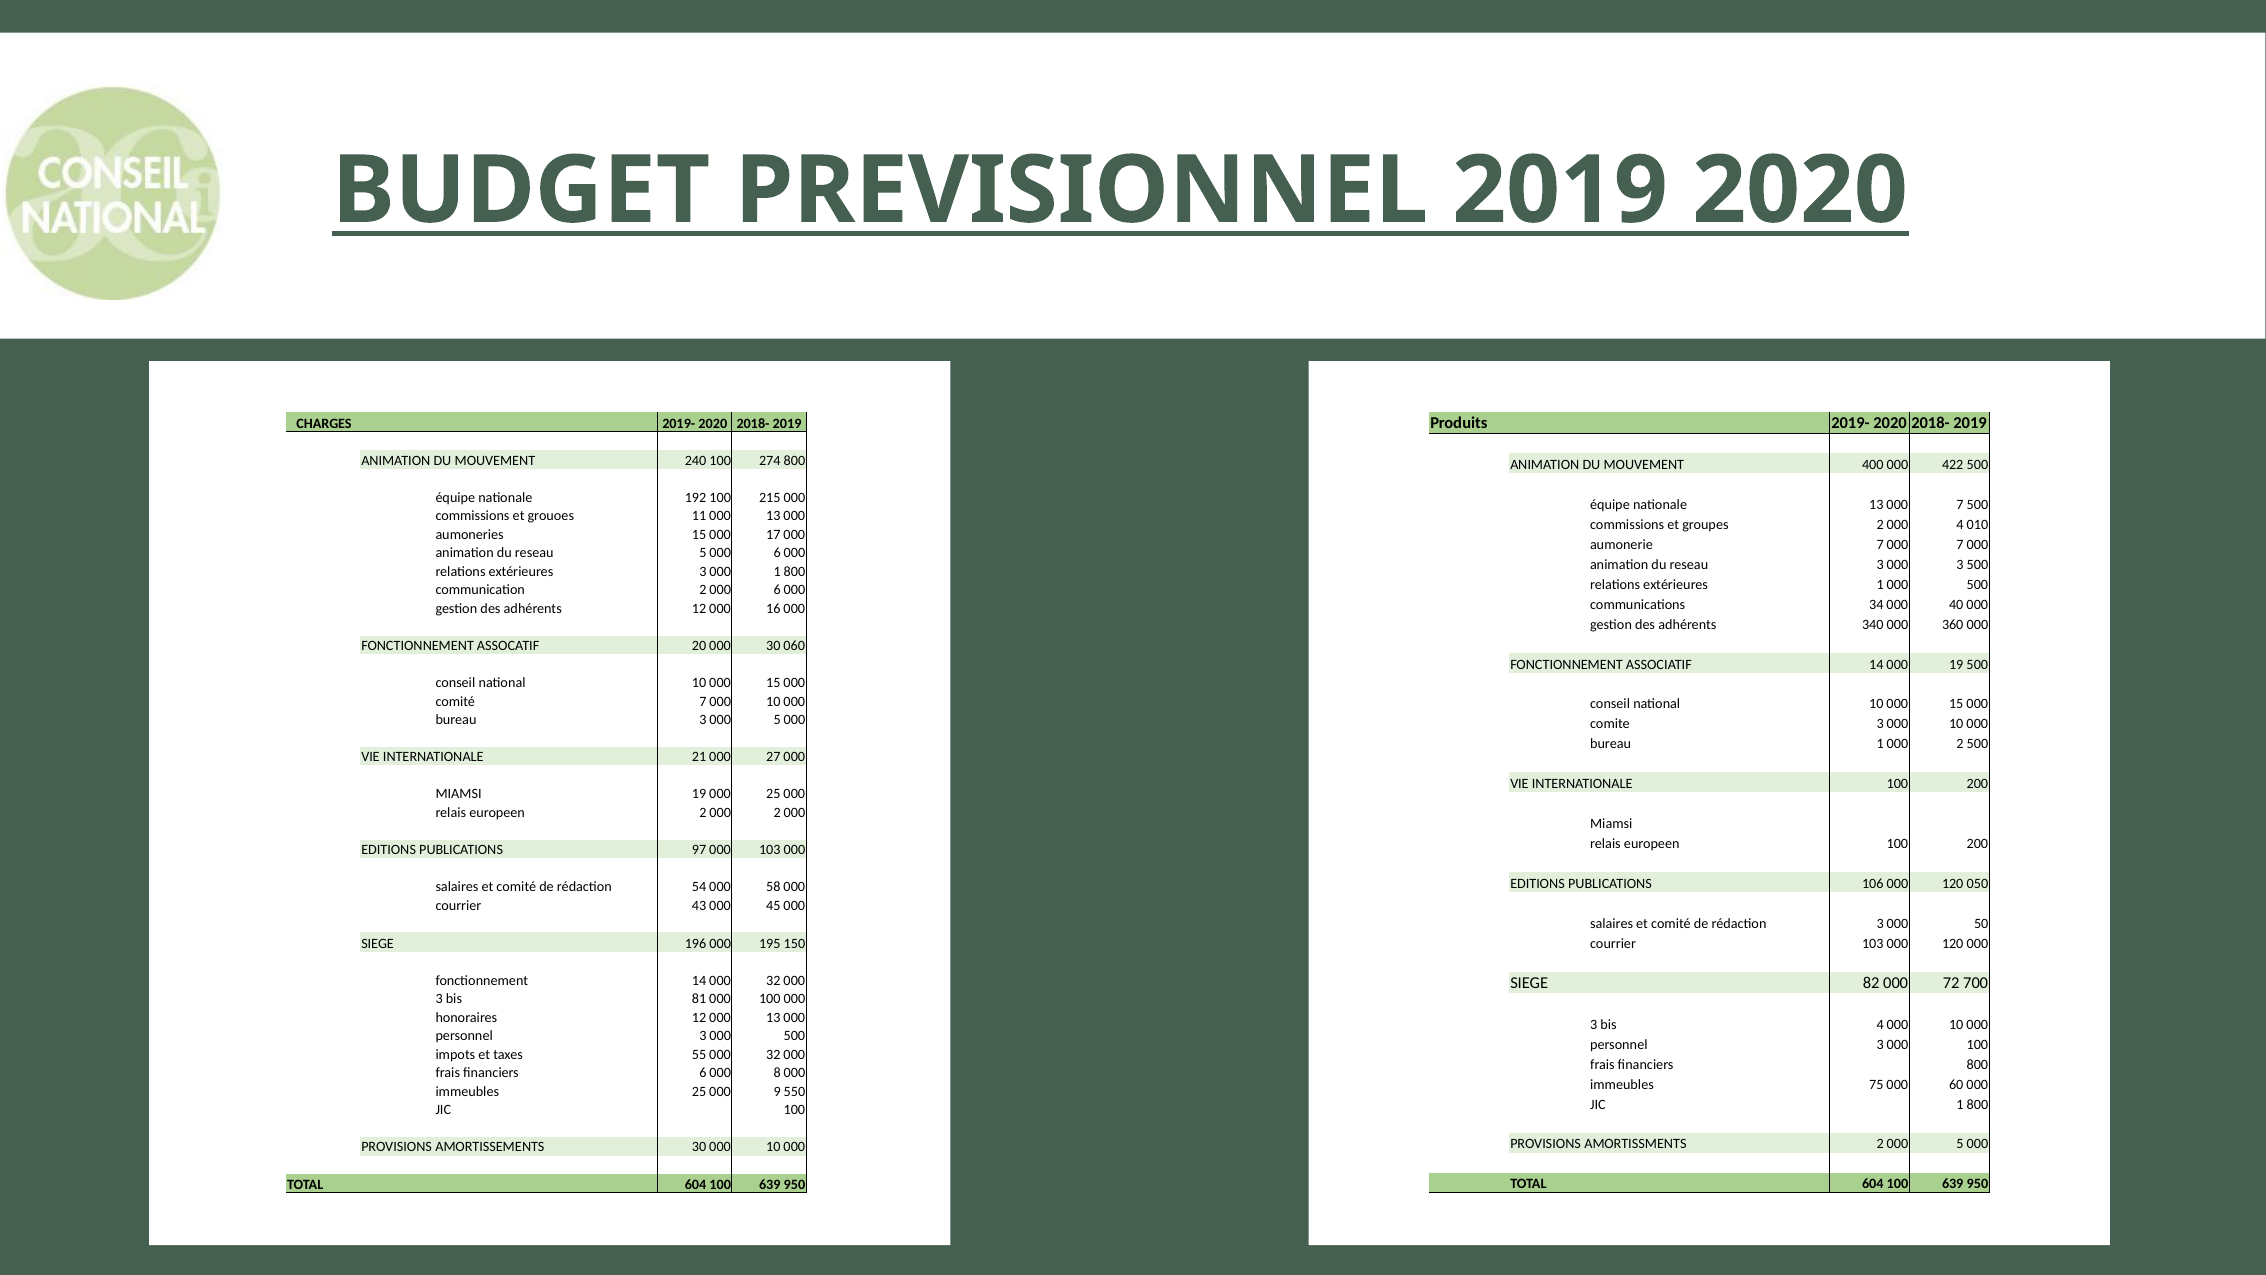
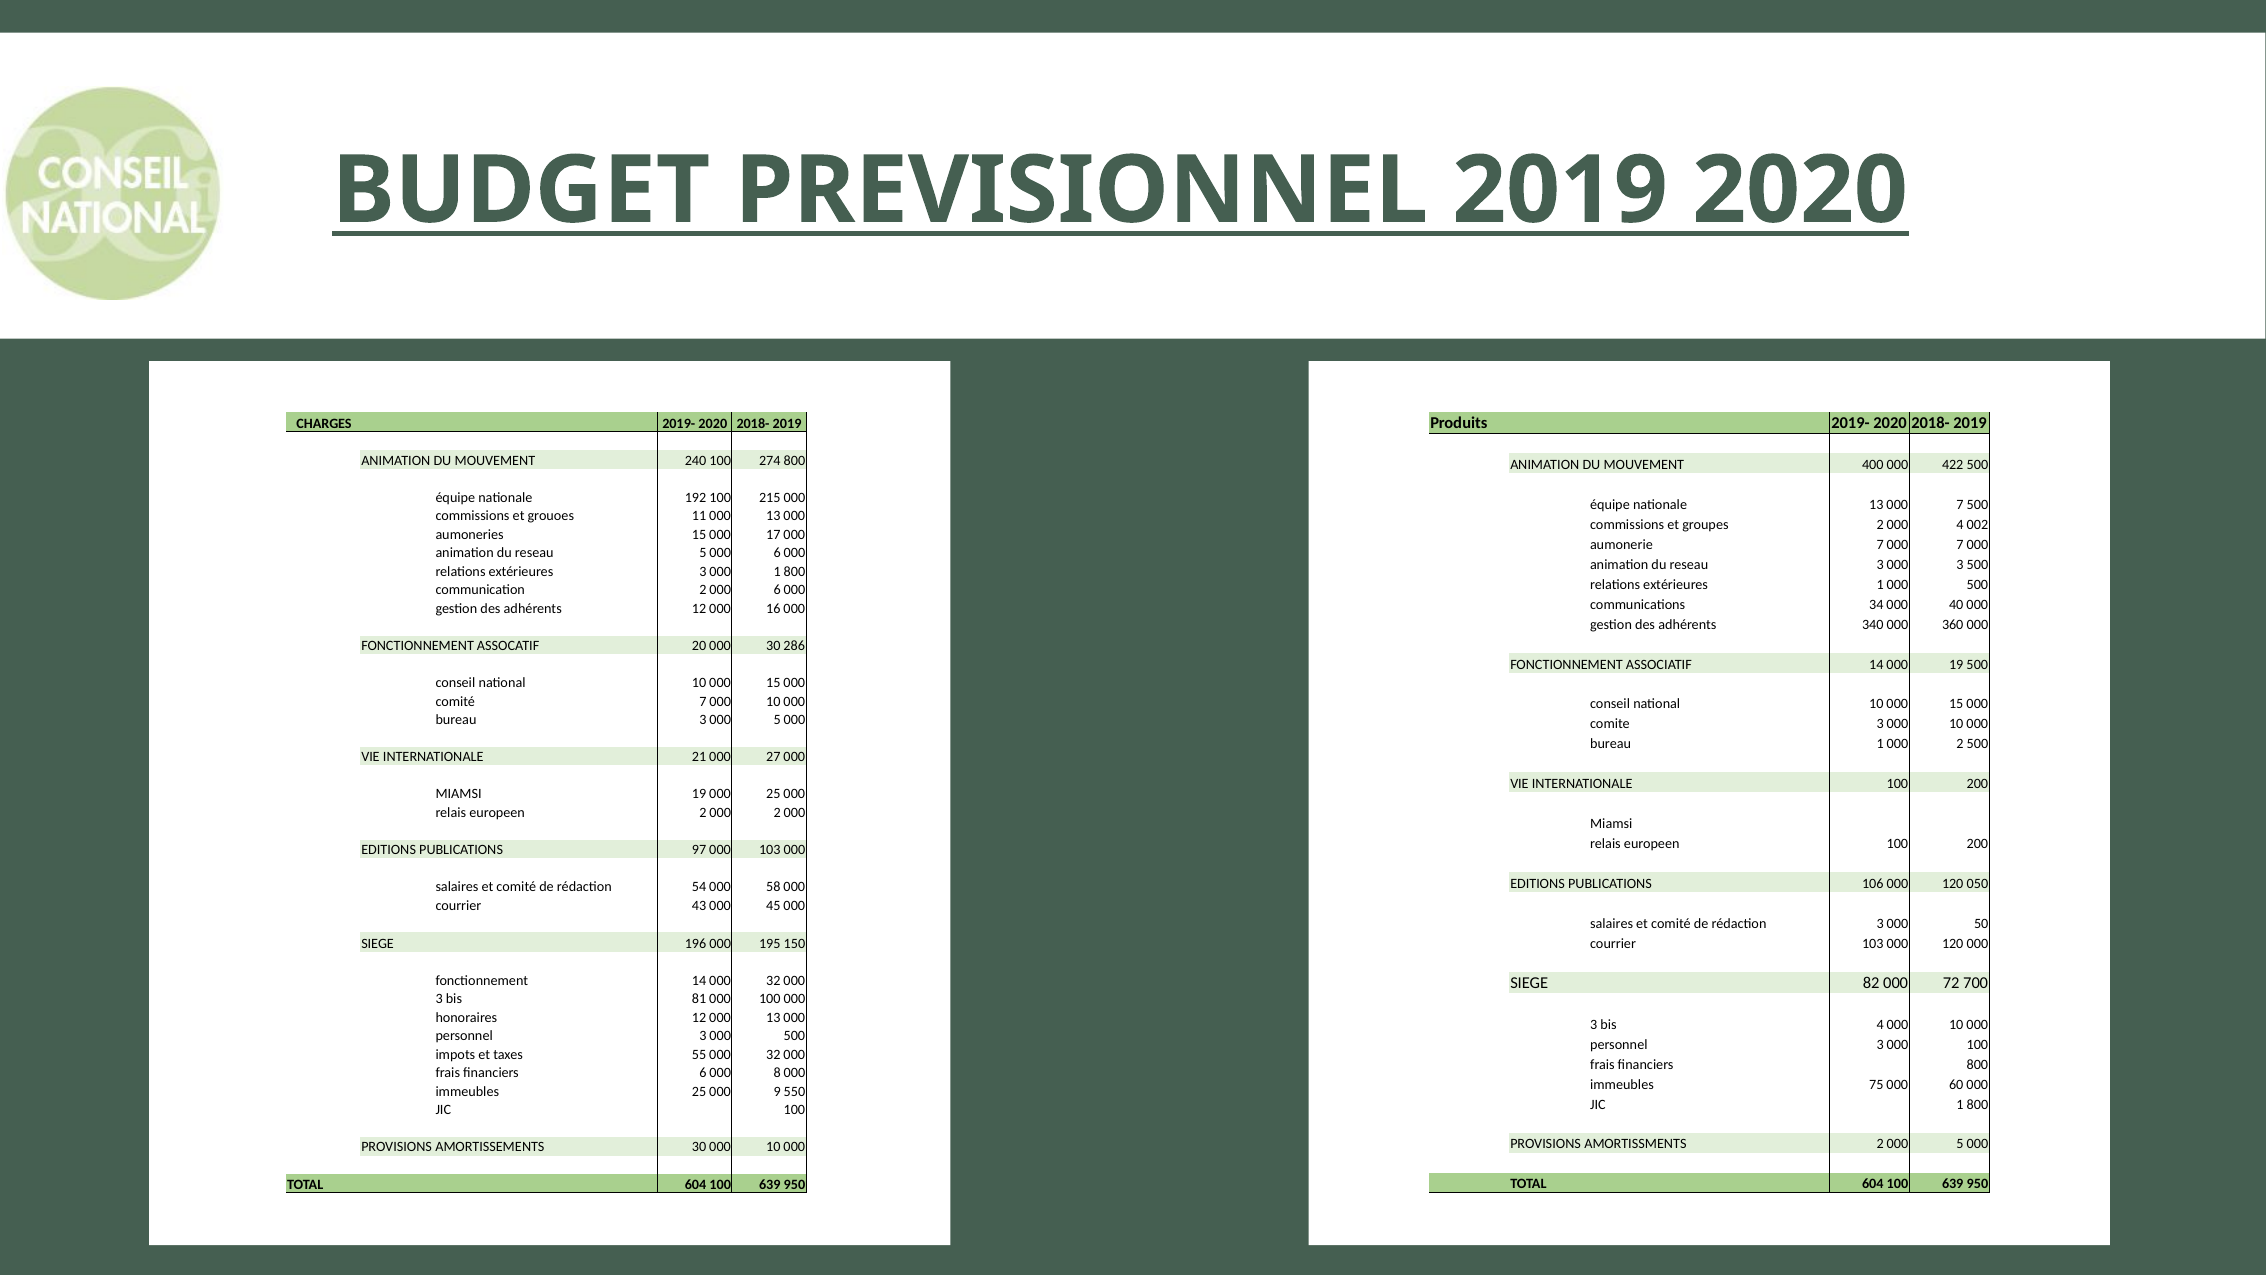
010: 010 -> 002
060: 060 -> 286
